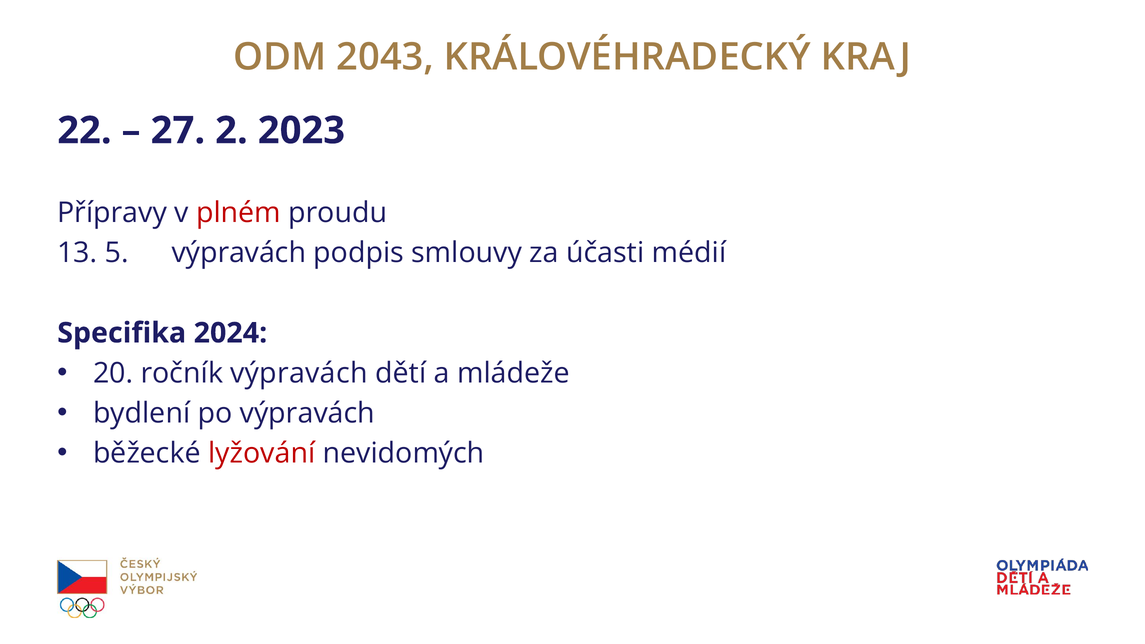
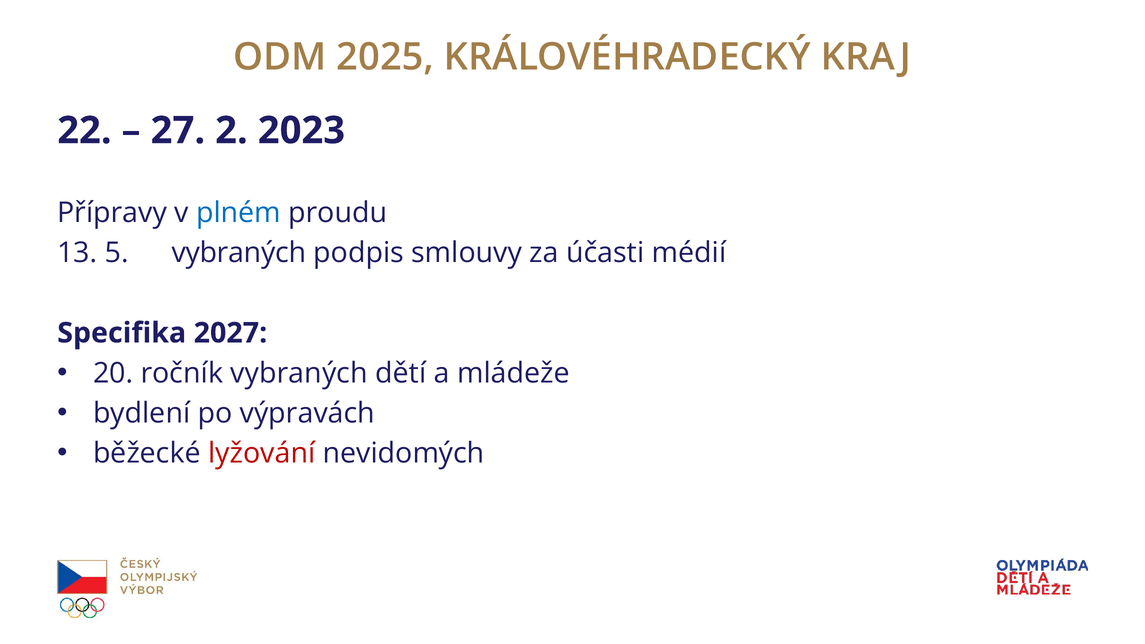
2043: 2043 -> 2025
plném colour: red -> blue
5 výpravách: výpravách -> vybraných
2024: 2024 -> 2027
ročník výpravách: výpravách -> vybraných
